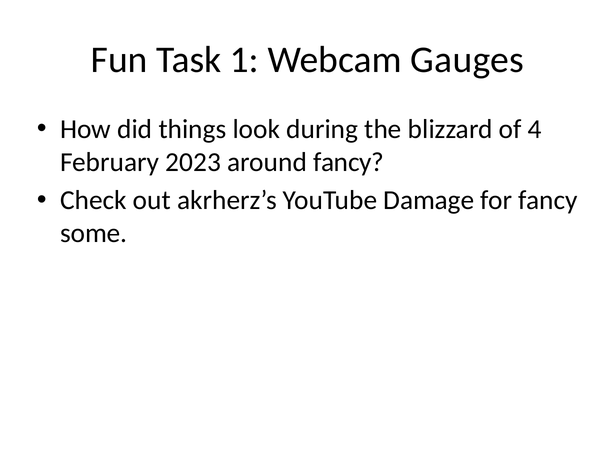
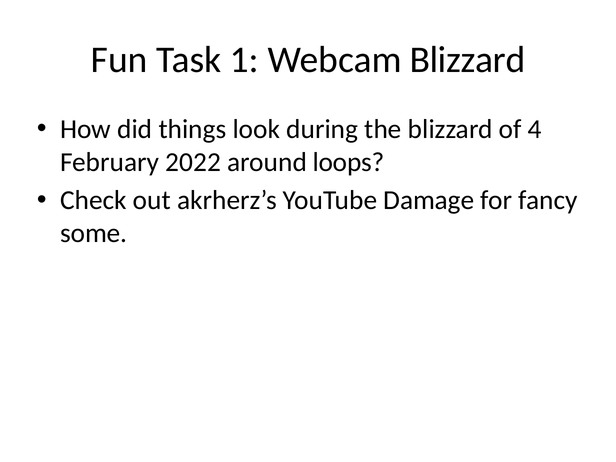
Webcam Gauges: Gauges -> Blizzard
2023: 2023 -> 2022
around fancy: fancy -> loops
